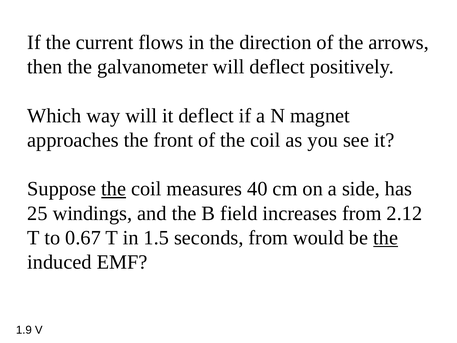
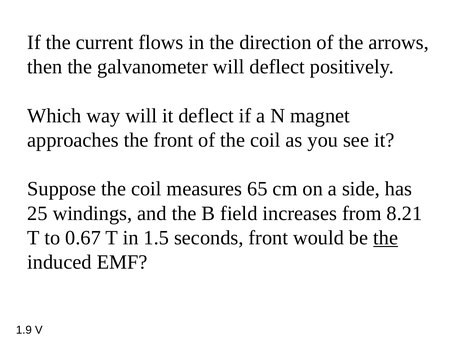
the at (114, 189) underline: present -> none
40: 40 -> 65
2.12: 2.12 -> 8.21
seconds from: from -> front
